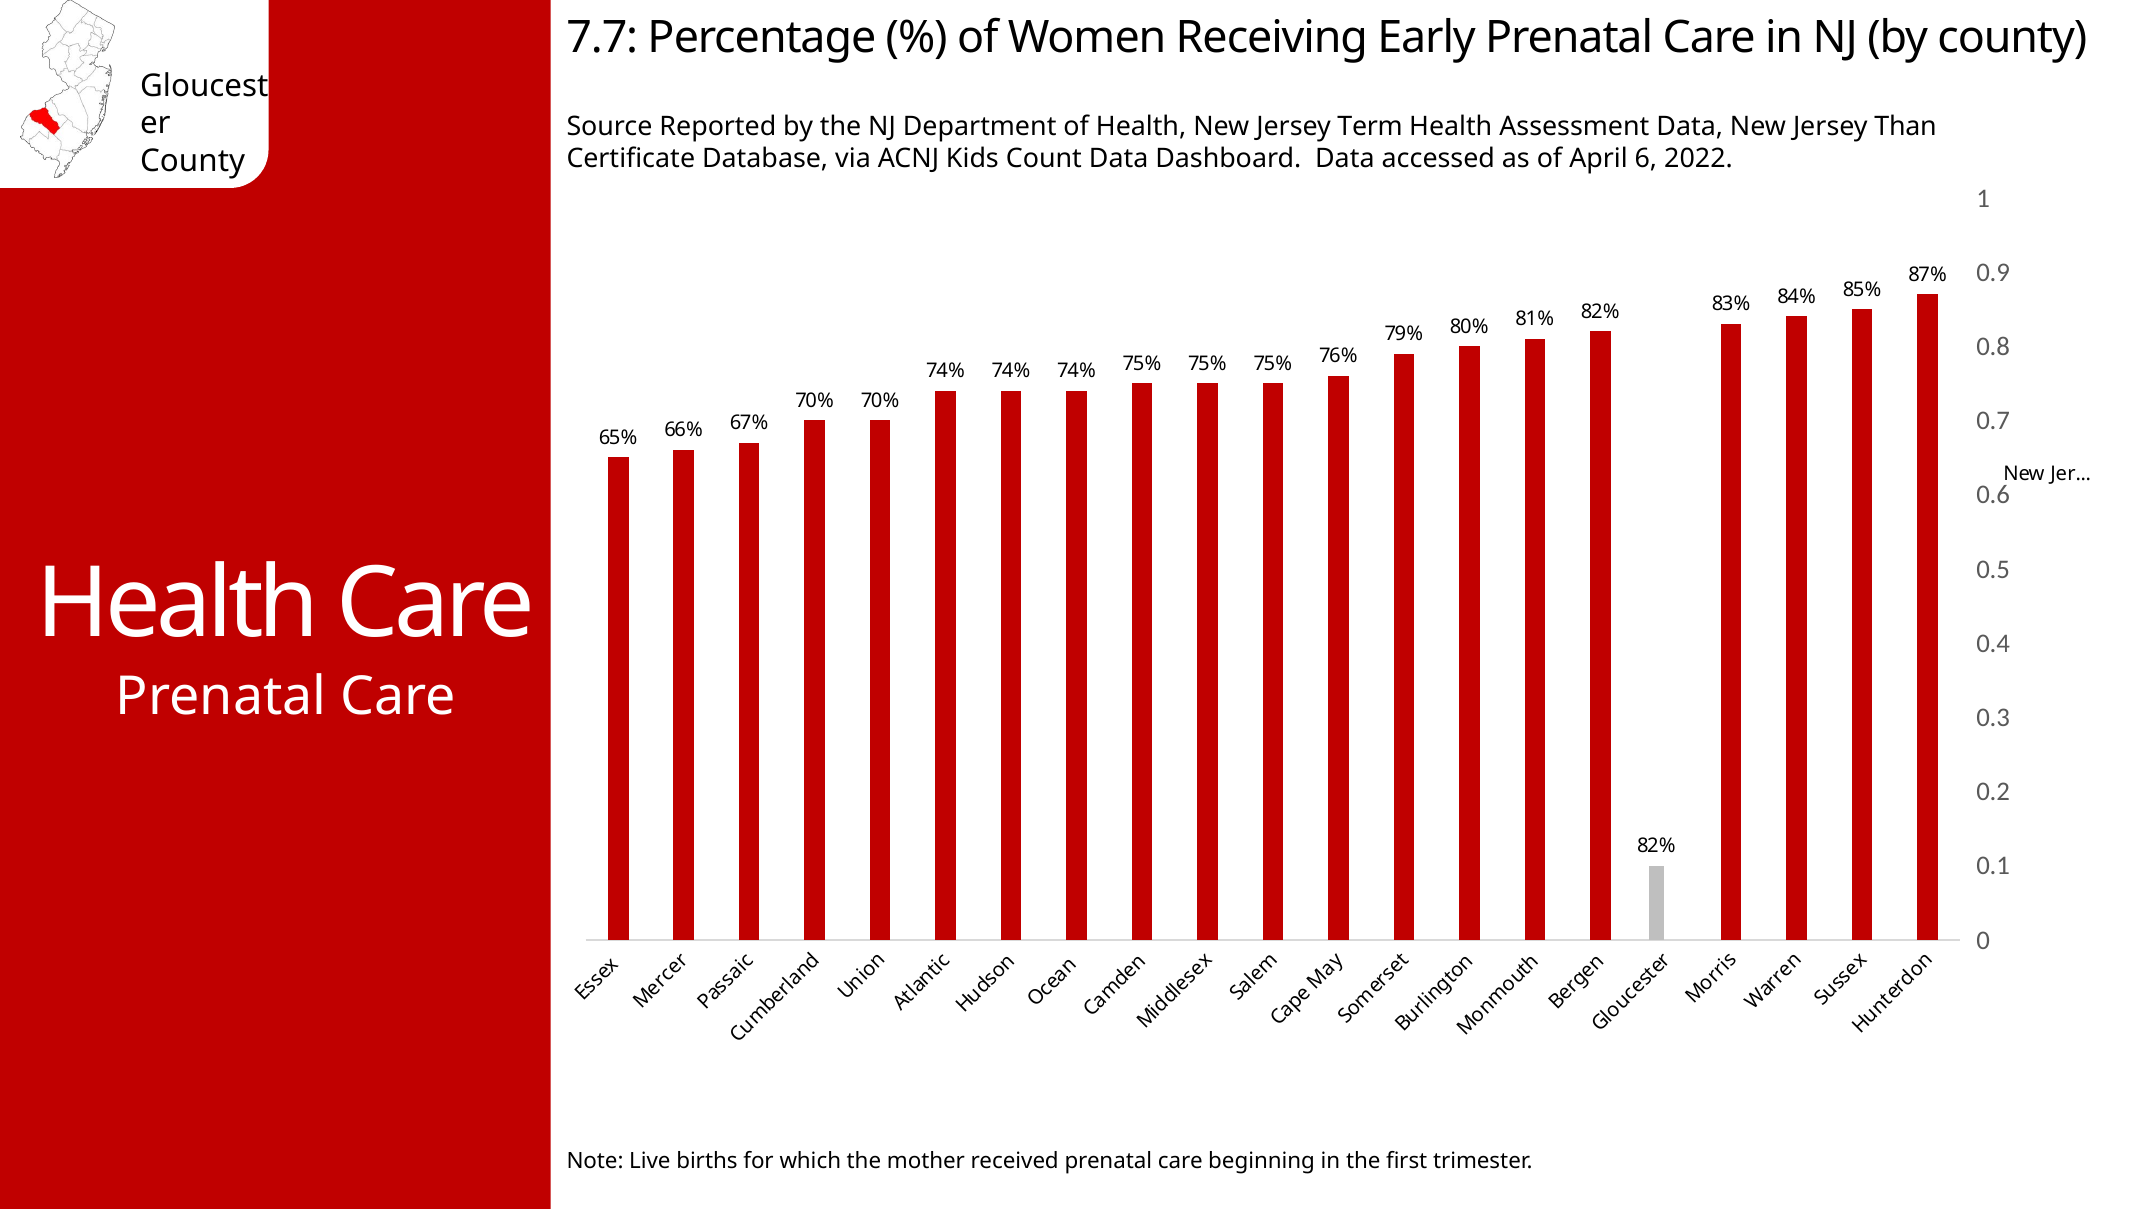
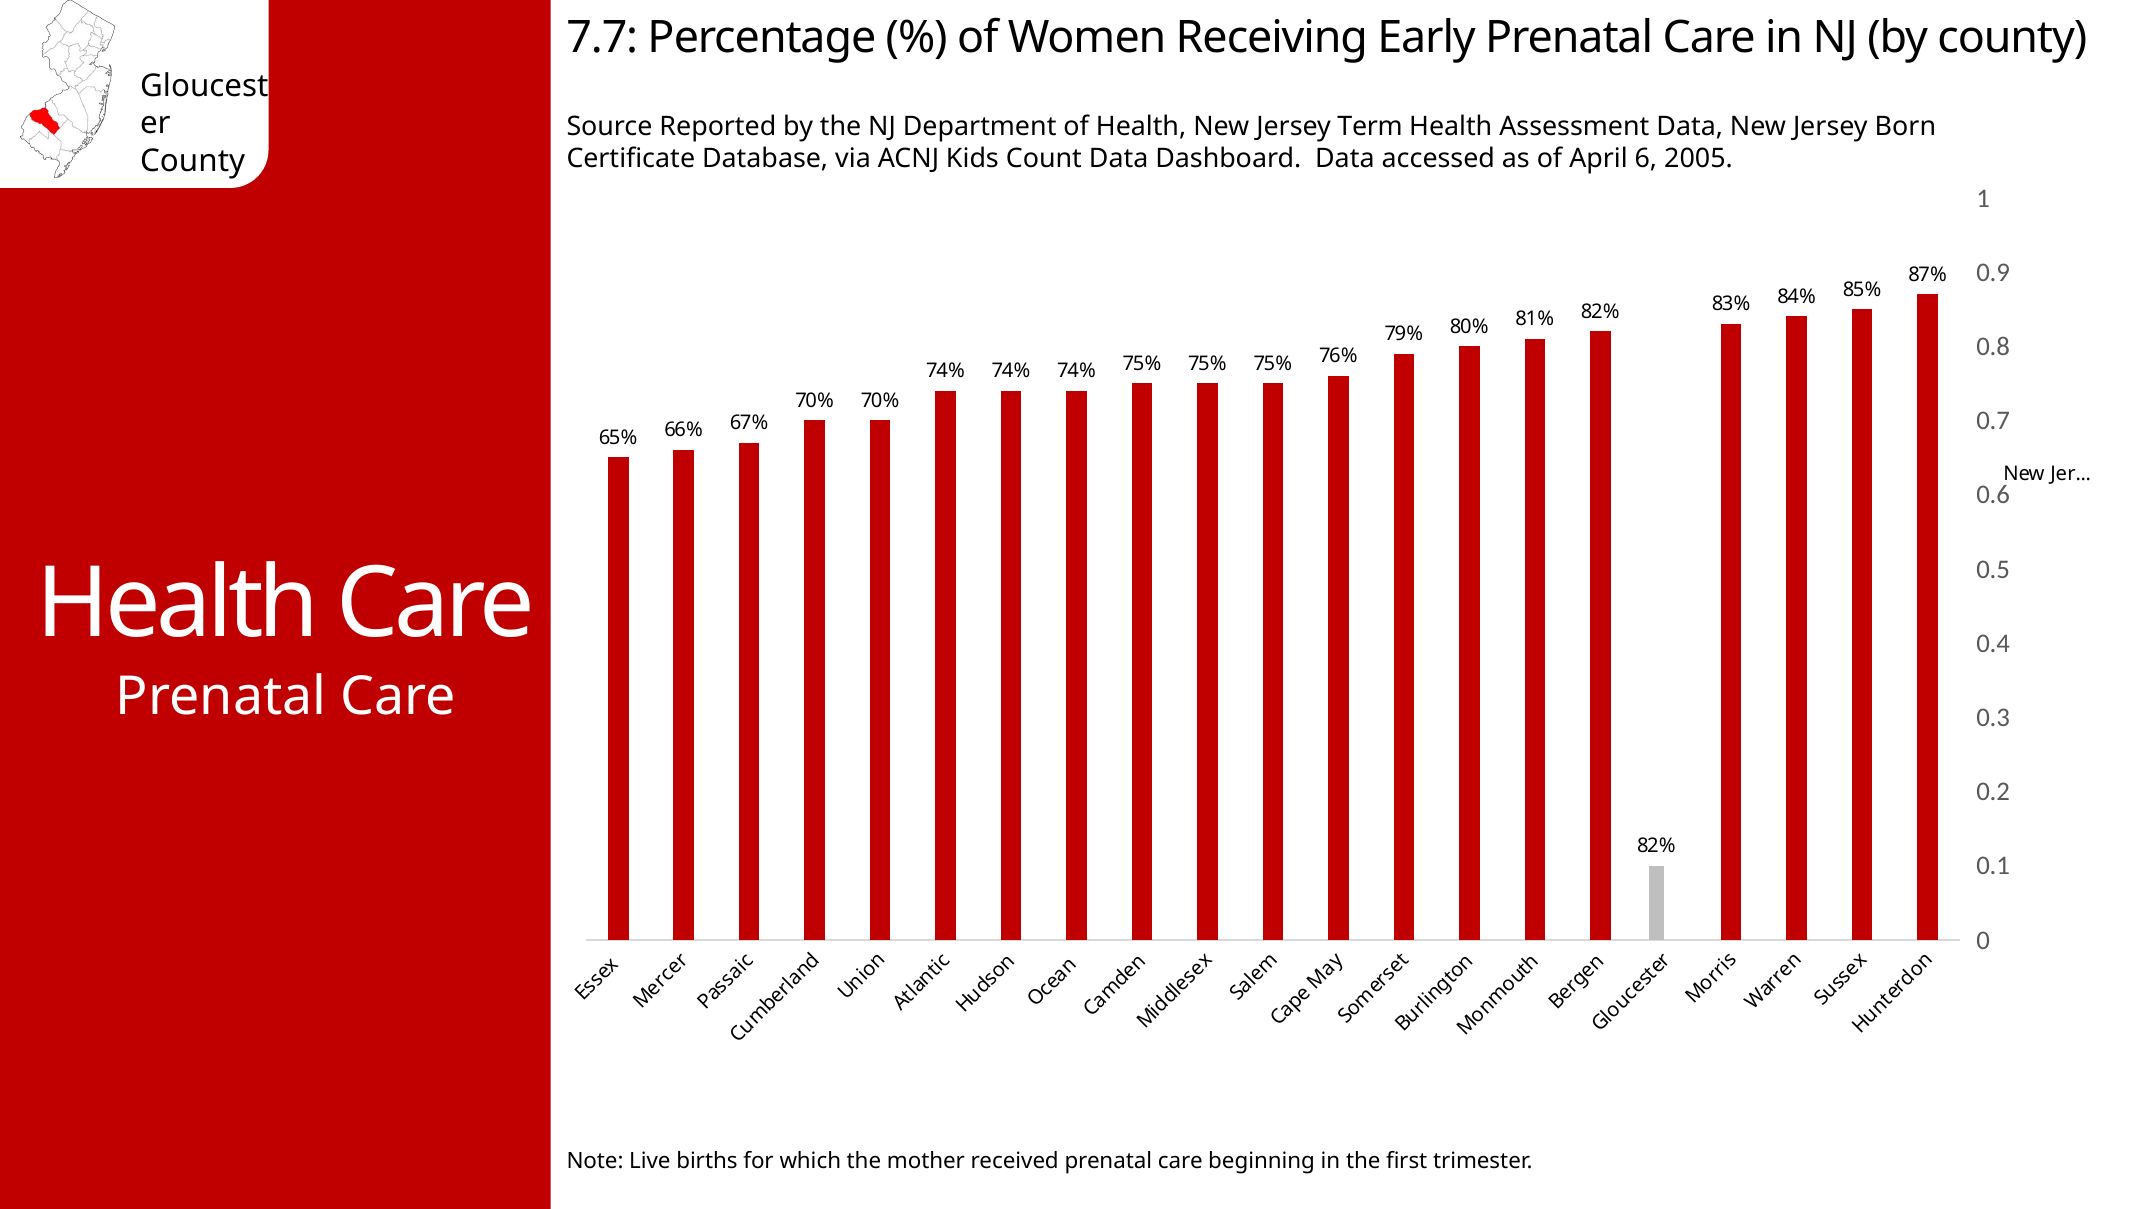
Than: Than -> Born
2022: 2022 -> 2005
